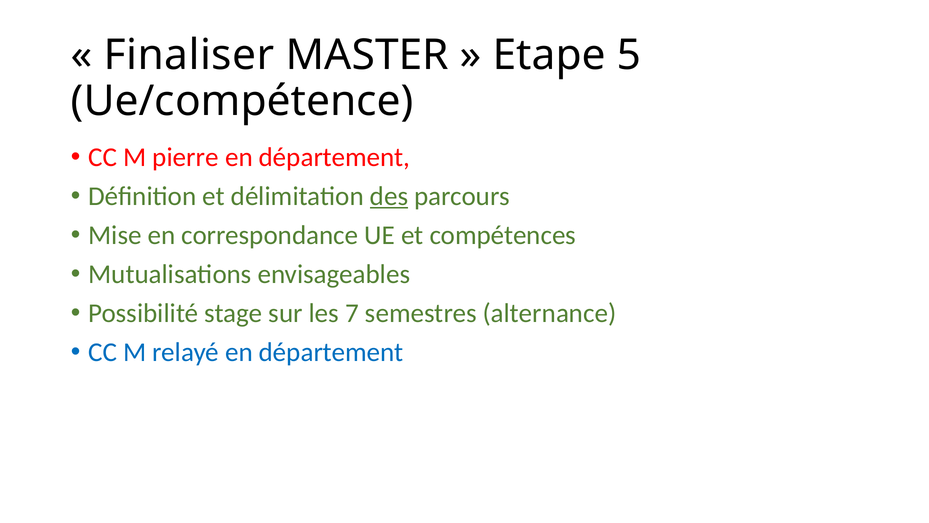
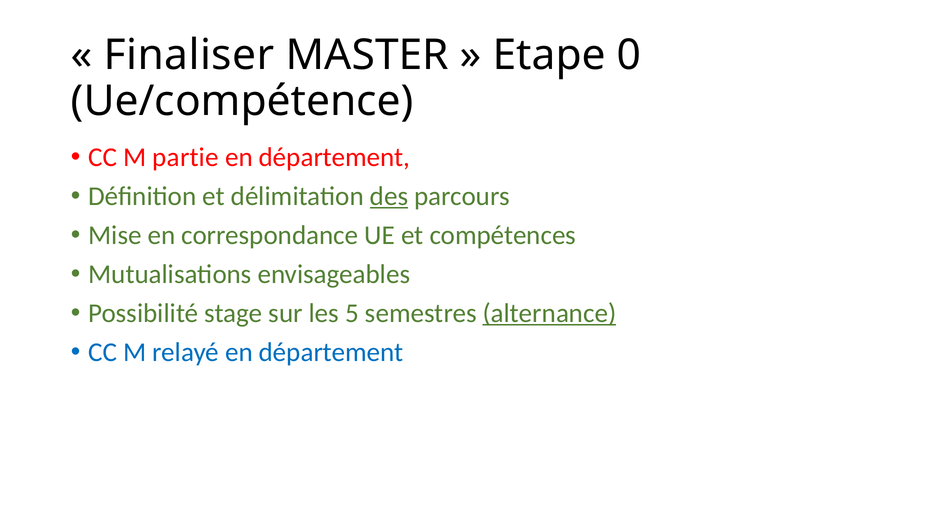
5: 5 -> 0
pierre: pierre -> partie
7: 7 -> 5
alternance underline: none -> present
